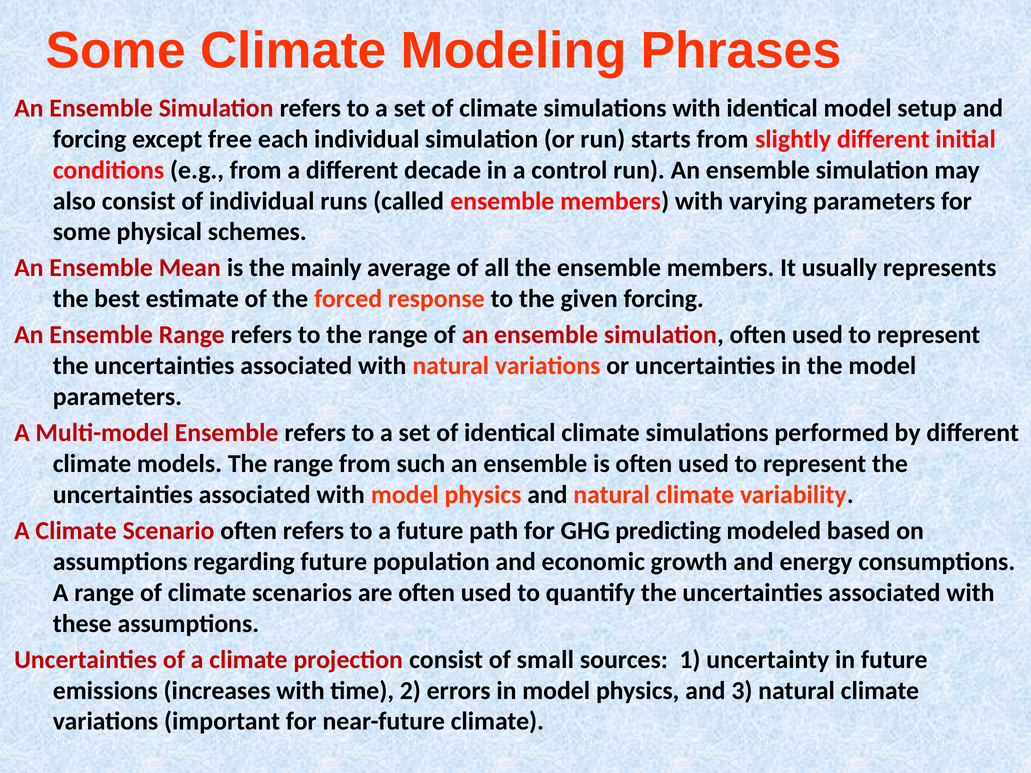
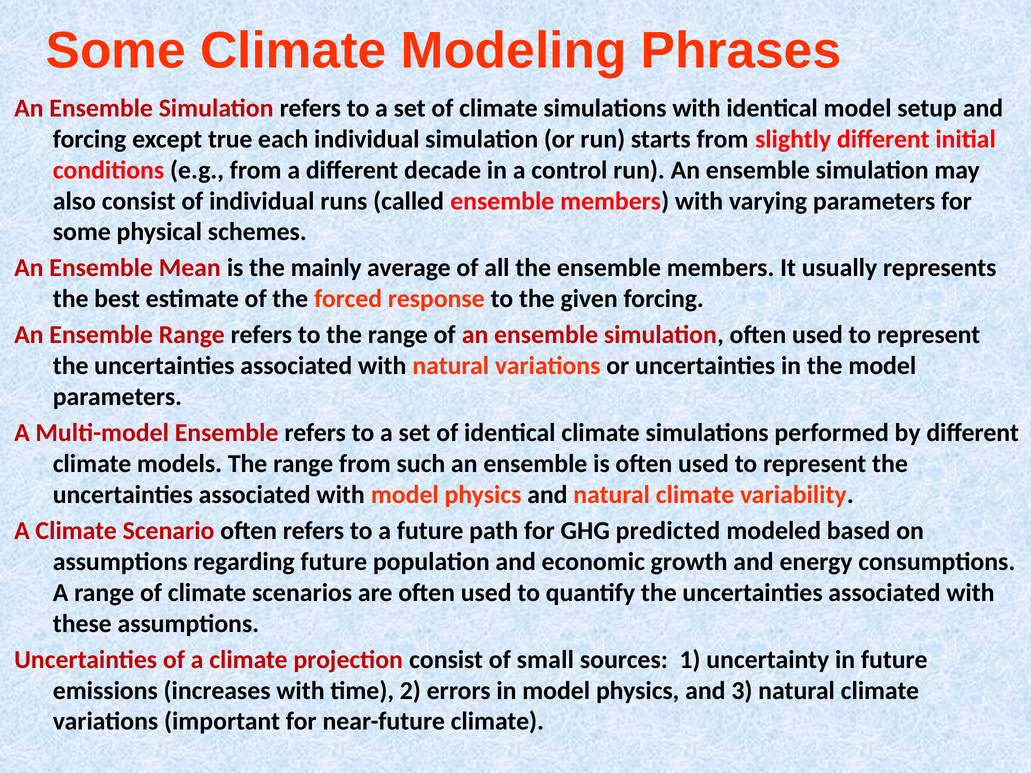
free: free -> true
predicting: predicting -> predicted
